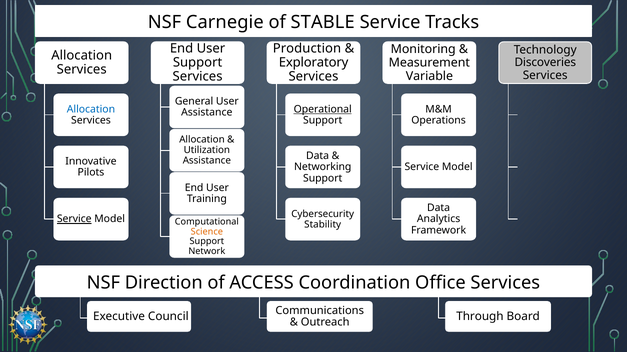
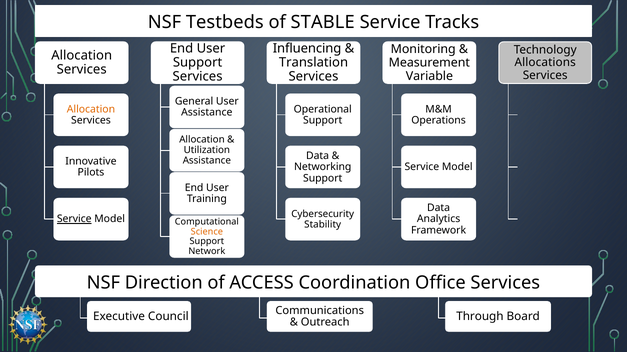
Carnegie: Carnegie -> Testbeds
Production: Production -> Influencing
Exploratory: Exploratory -> Translation
Discoveries: Discoveries -> Allocations
Allocation at (91, 109) colour: blue -> orange
Operational underline: present -> none
